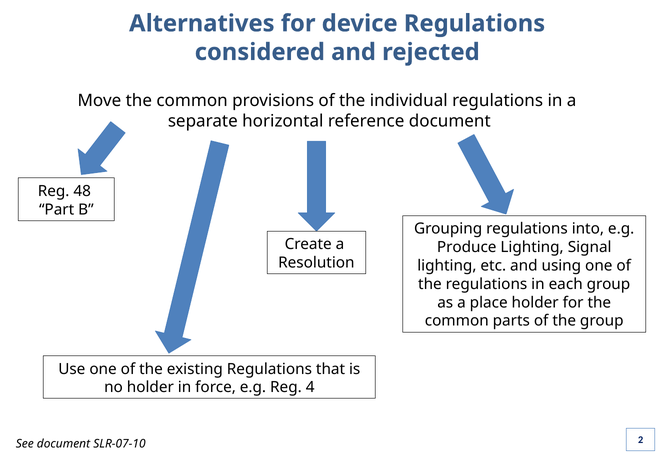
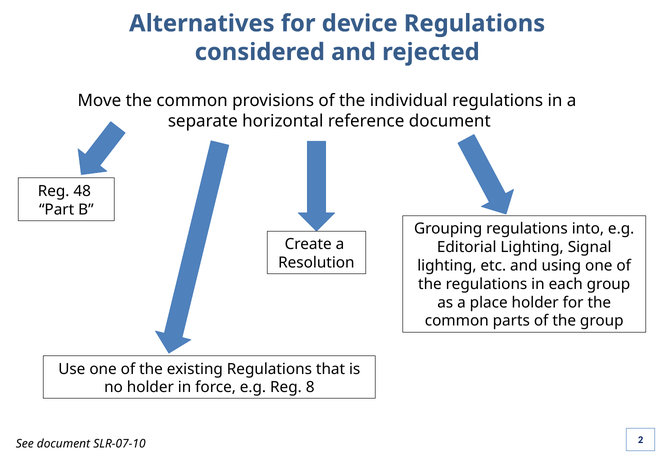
Produce: Produce -> Editorial
4: 4 -> 8
